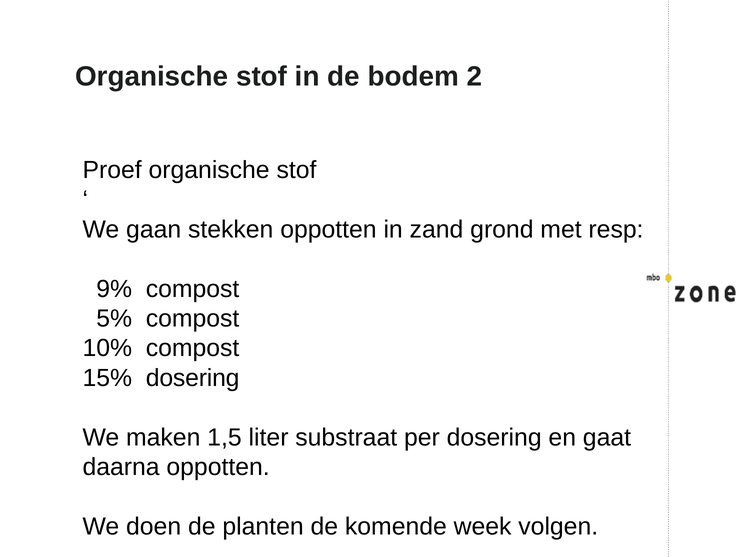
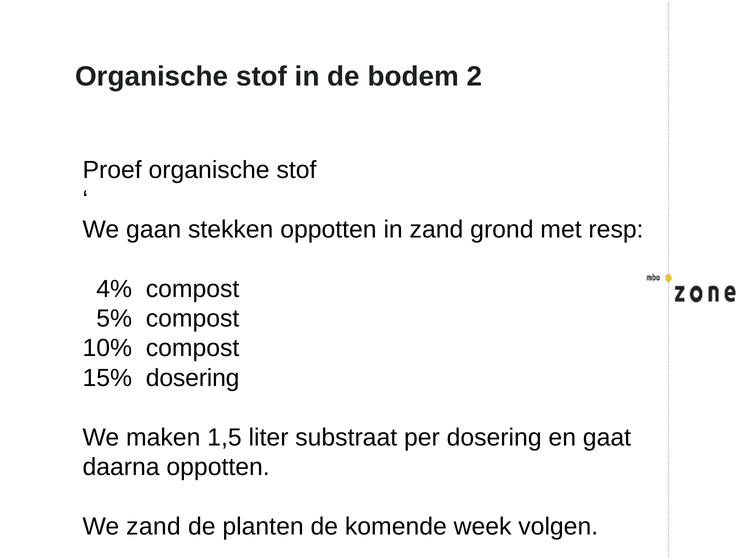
9%: 9% -> 4%
We doen: doen -> zand
